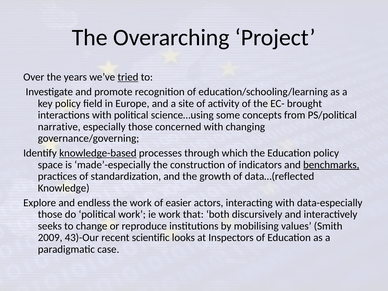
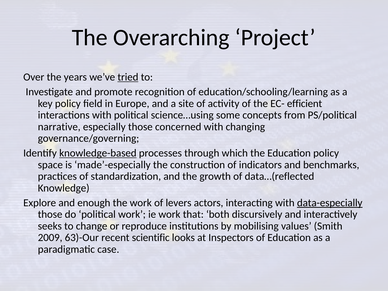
brought: brought -> efficient
benchmarks underline: present -> none
endless: endless -> enough
easier: easier -> levers
data-especially underline: none -> present
43)-Our: 43)-Our -> 63)-Our
